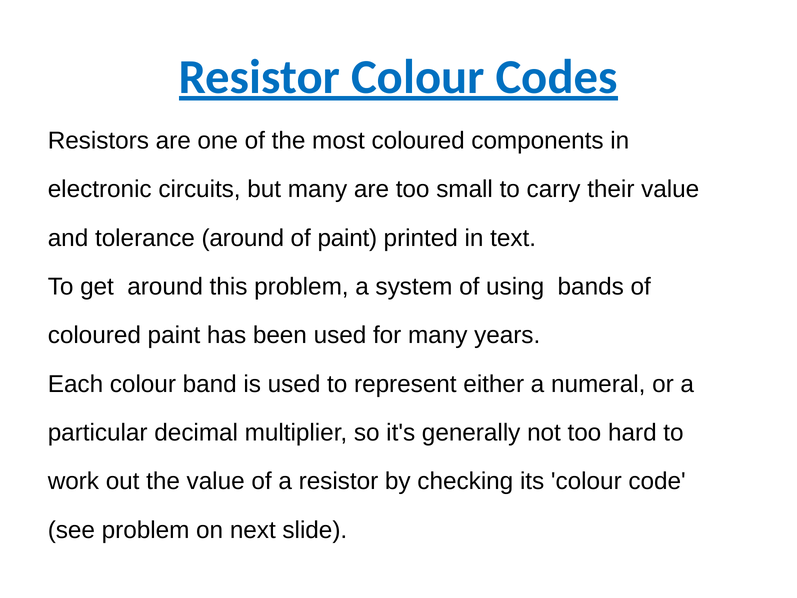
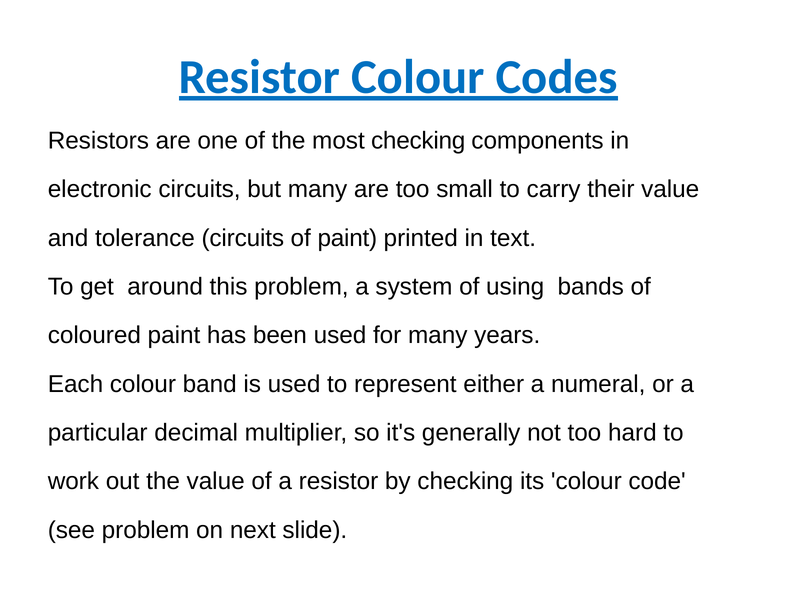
most coloured: coloured -> checking
tolerance around: around -> circuits
